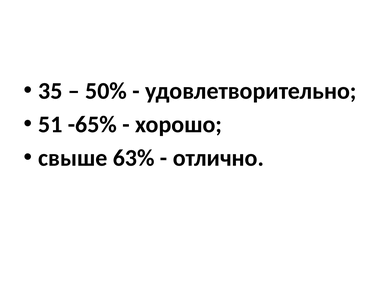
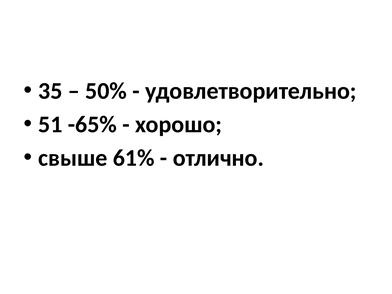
63%: 63% -> 61%
